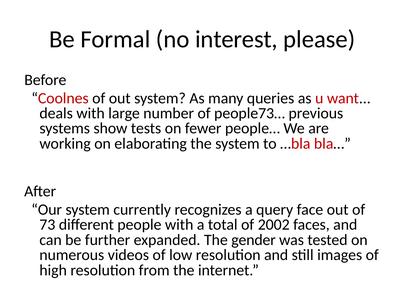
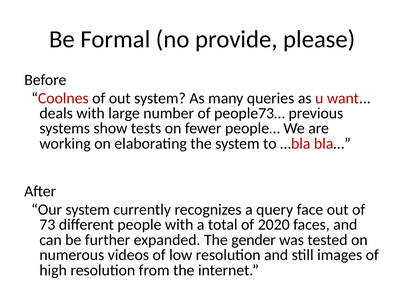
interest: interest -> provide
2002: 2002 -> 2020
